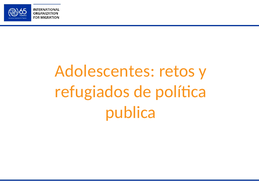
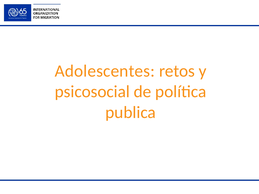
refugiados: refugiados -> psicosocial
